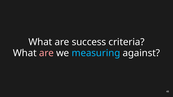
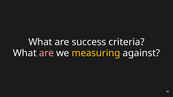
measuring colour: light blue -> yellow
